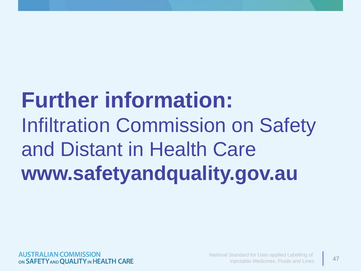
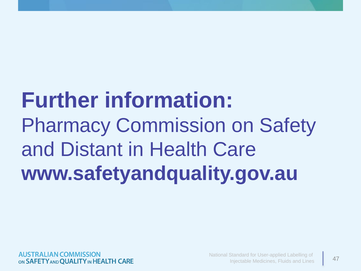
Infiltration: Infiltration -> Pharmacy
